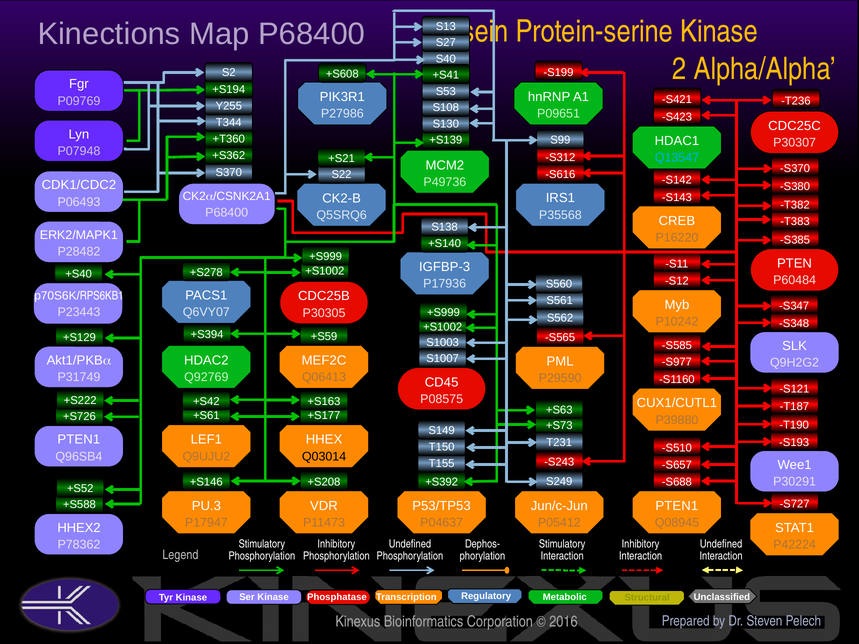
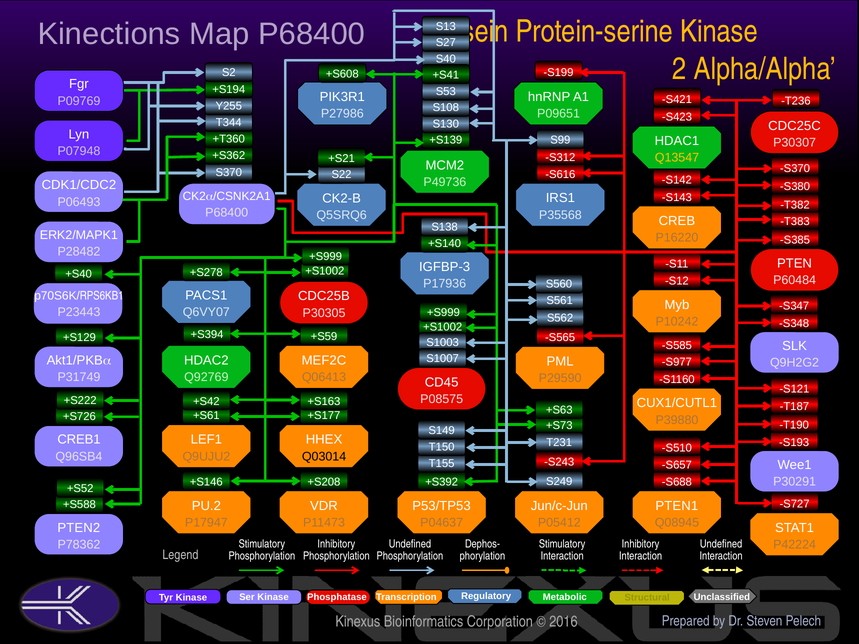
Q13547 colour: light blue -> yellow
PTEN1 at (79, 440): PTEN1 -> CREB1
PU.3: PU.3 -> PU.2
HHEX2: HHEX2 -> PTEN2
